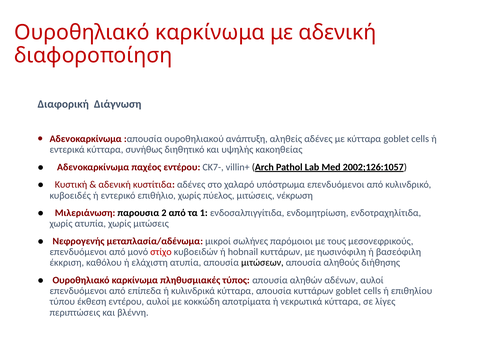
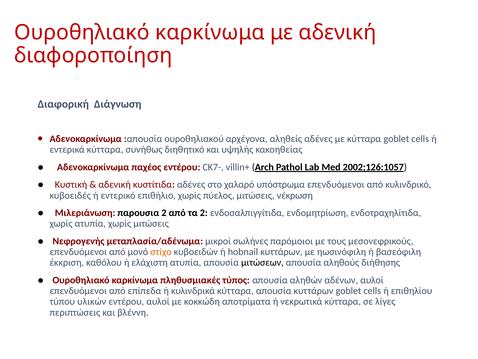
ανάπτυξη: ανάπτυξη -> αρχέγονα
τα 1: 1 -> 2
στίχο colour: red -> orange
έκθεση: έκθεση -> υλικών
